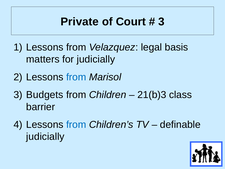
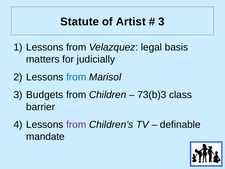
Private: Private -> Statute
Court: Court -> Artist
21(b)3: 21(b)3 -> 73(b)3
from at (76, 124) colour: blue -> purple
judicially at (45, 136): judicially -> mandate
